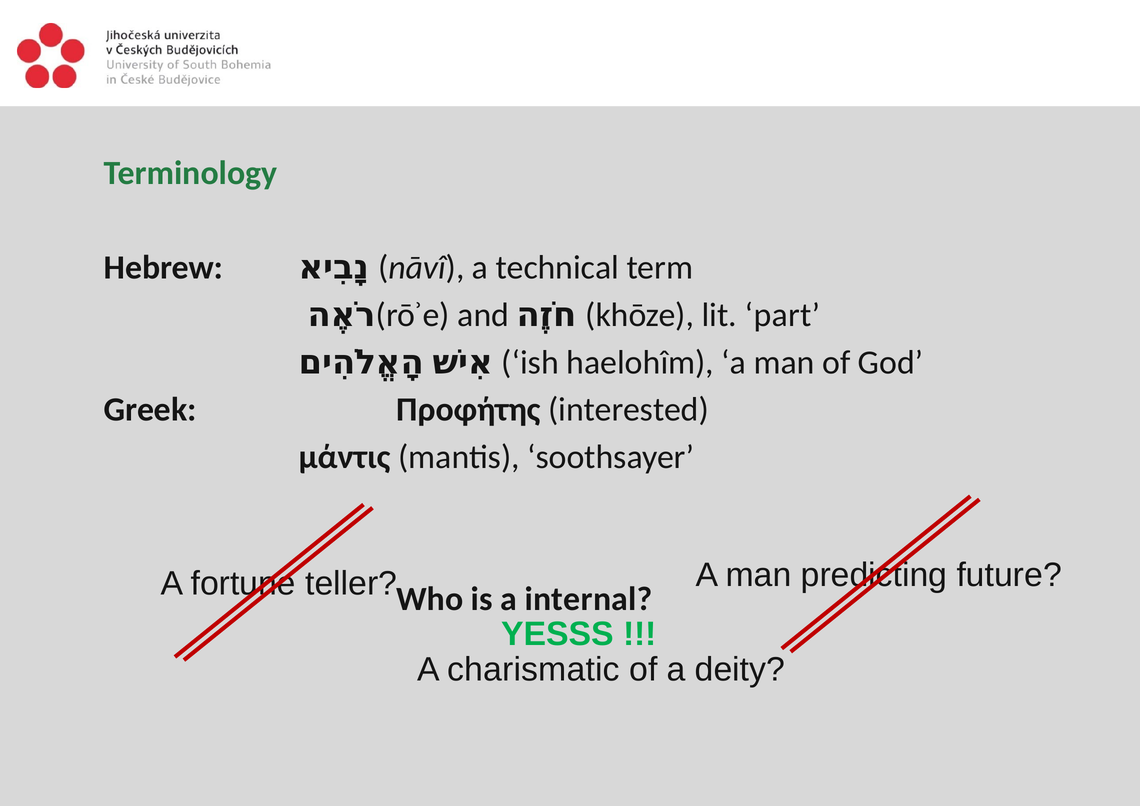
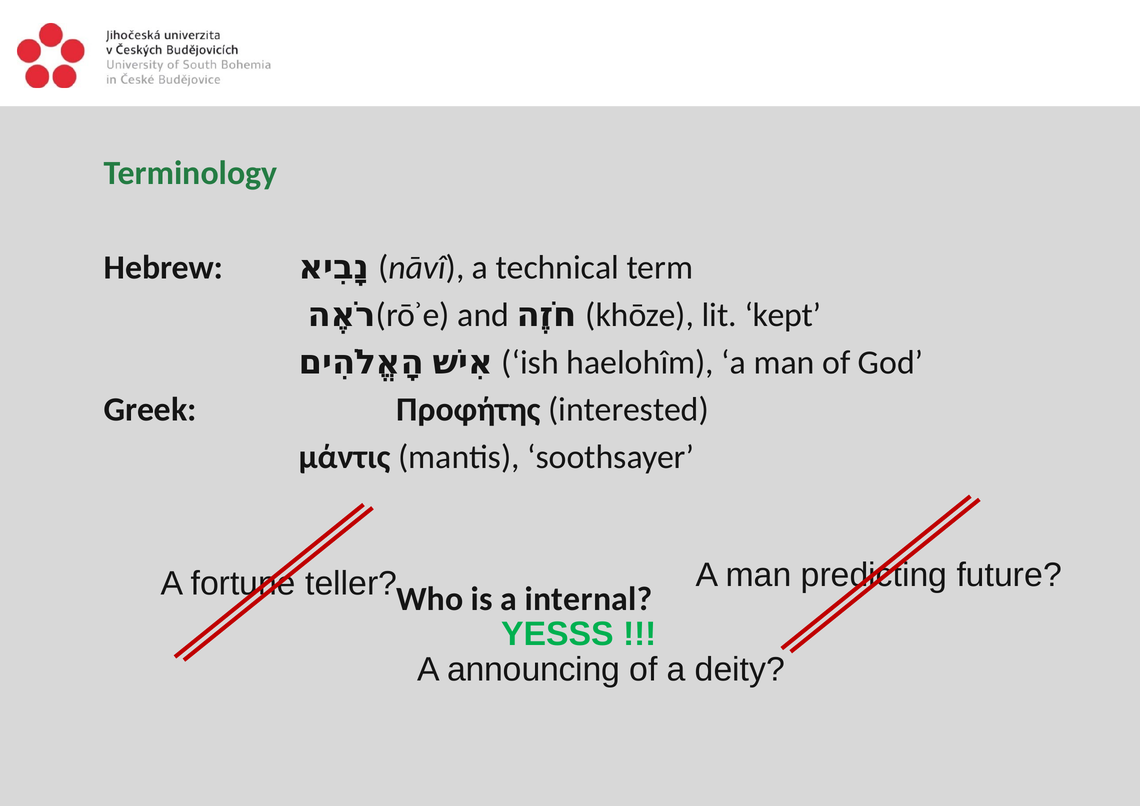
part: part -> kept
charismatic: charismatic -> announcing
